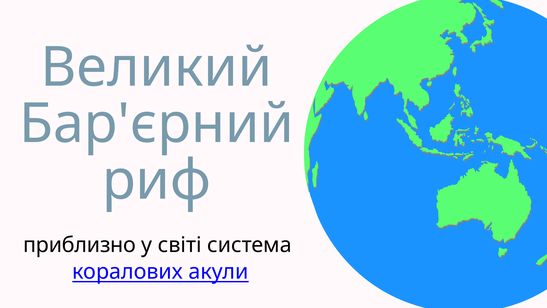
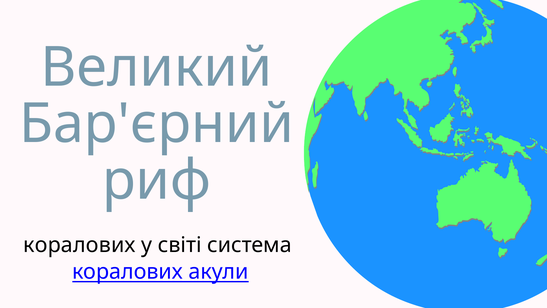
приблизно at (80, 245): приблизно -> коралових
